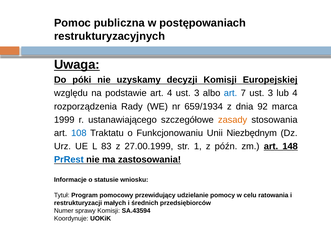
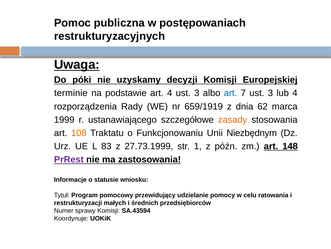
względu: względu -> terminie
659/1934: 659/1934 -> 659/1919
92: 92 -> 62
108 colour: blue -> orange
27.00.1999: 27.00.1999 -> 27.73.1999
PrRest colour: blue -> purple
